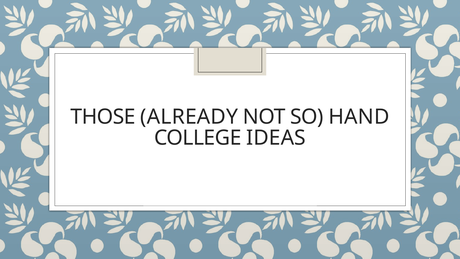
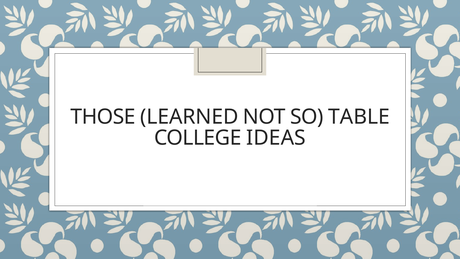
ALREADY: ALREADY -> LEARNED
HAND: HAND -> TABLE
